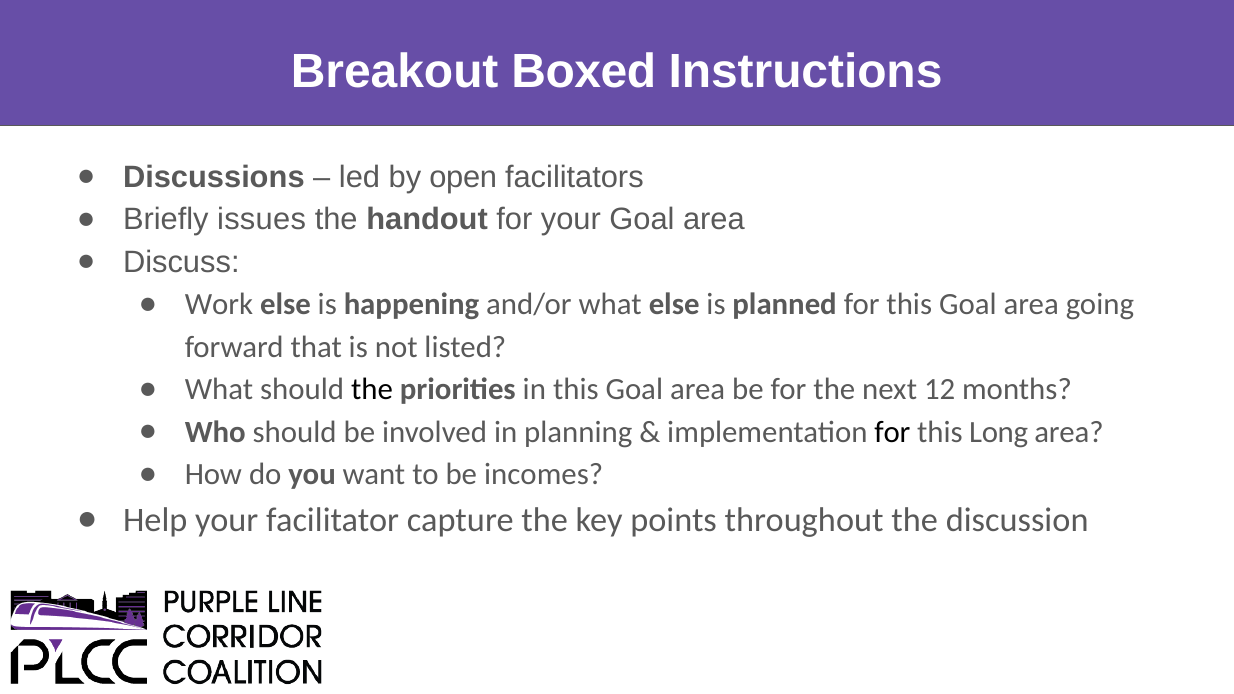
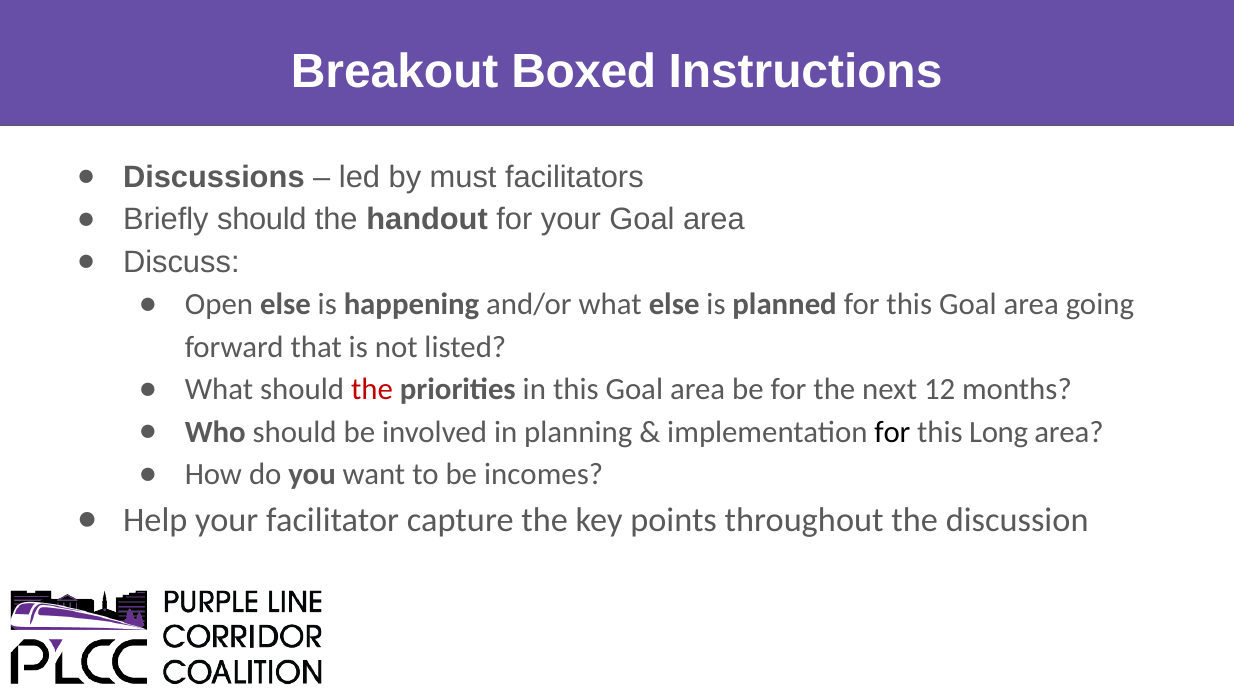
open: open -> must
Briefly issues: issues -> should
Work: Work -> Open
the at (372, 390) colour: black -> red
